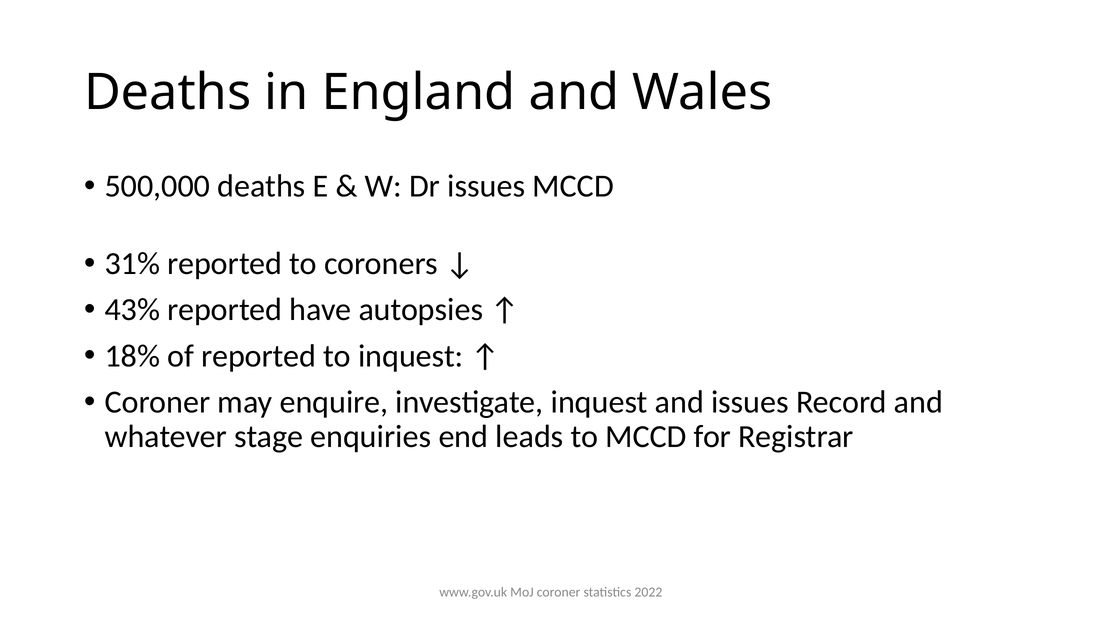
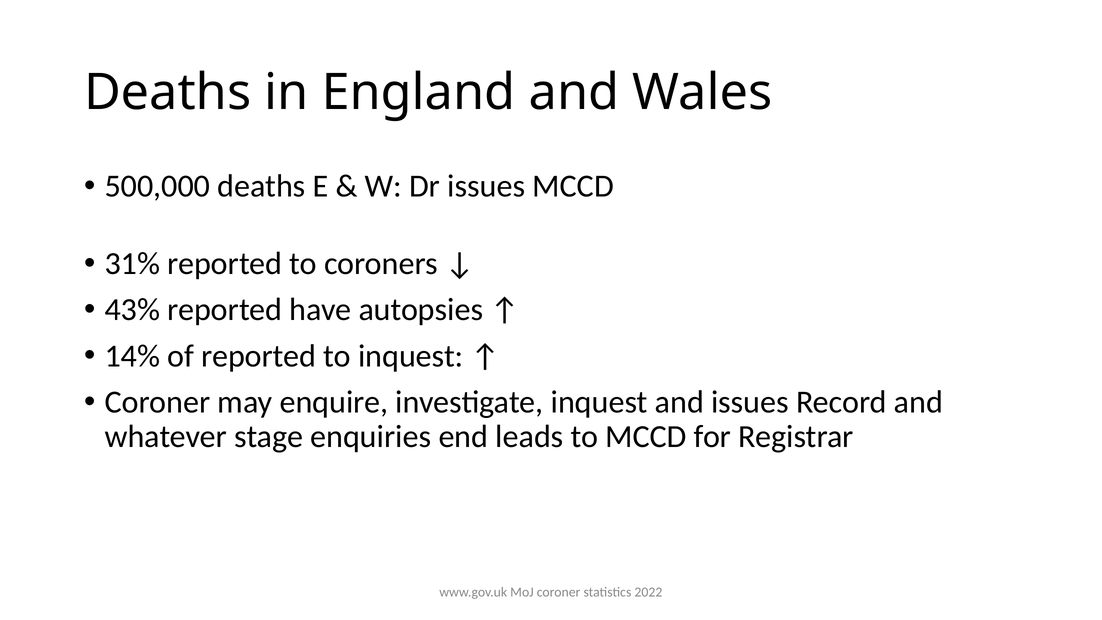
18%: 18% -> 14%
